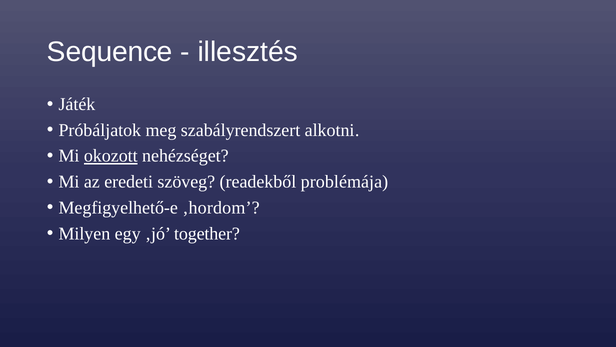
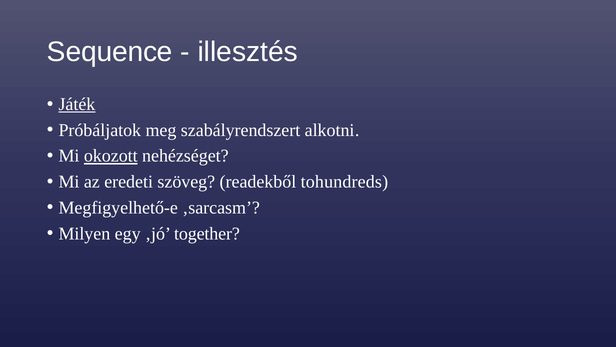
Játék underline: none -> present
problémája: problémája -> tohundreds
‚hordom: ‚hordom -> ‚sarcasm
